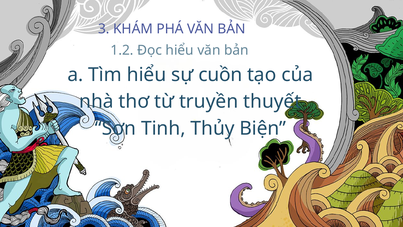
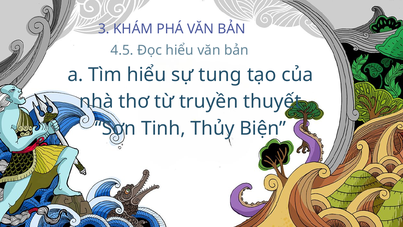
1.2: 1.2 -> 4.5
cuồn: cuồn -> tung
